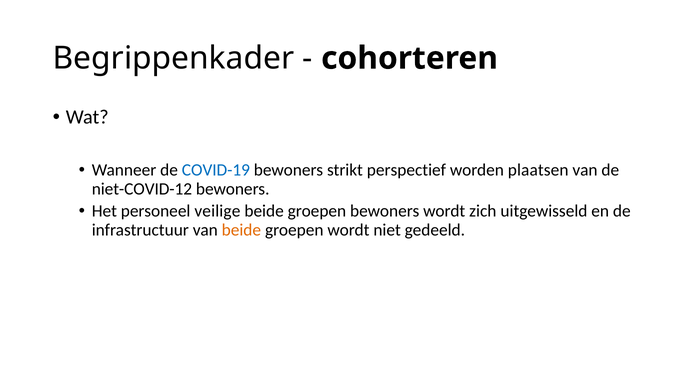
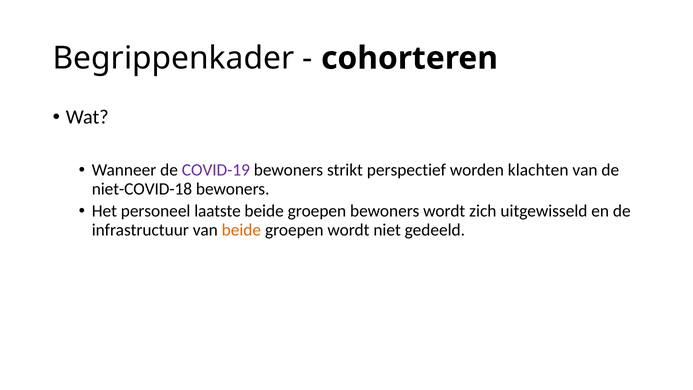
COVID-19 colour: blue -> purple
plaatsen: plaatsen -> klachten
niet-COVID-12: niet-COVID-12 -> niet-COVID-18
veilige: veilige -> laatste
